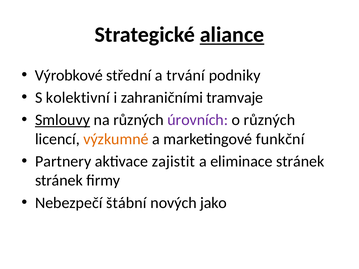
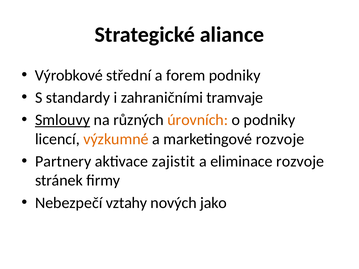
aliance underline: present -> none
trvání: trvání -> forem
kolektivní: kolektivní -> standardy
úrovních colour: purple -> orange
o různých: různých -> podniky
marketingové funkční: funkční -> rozvoje
eliminace stránek: stránek -> rozvoje
štábní: štábní -> vztahy
